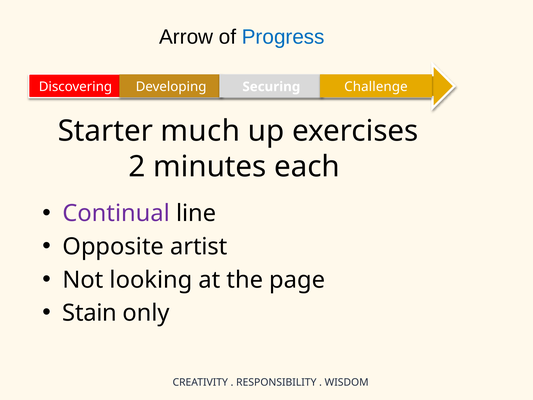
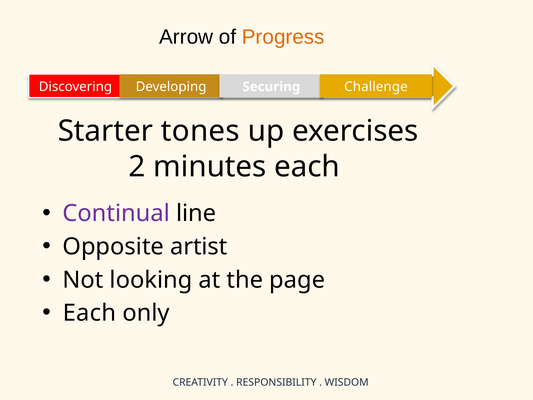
Progress colour: blue -> orange
much: much -> tones
Stain at (90, 313): Stain -> Each
